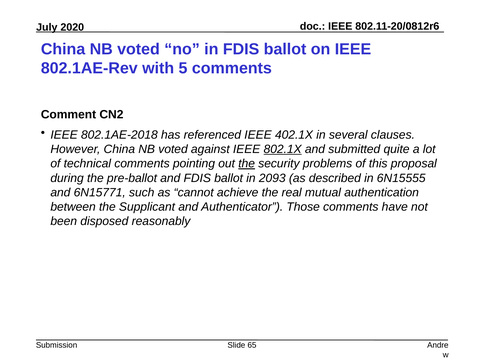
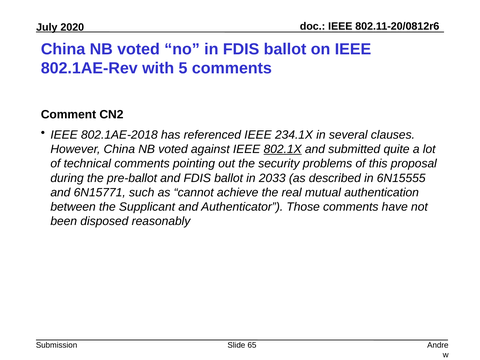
402.1X: 402.1X -> 234.1X
the at (247, 164) underline: present -> none
2093: 2093 -> 2033
